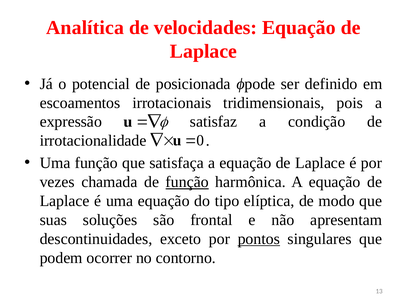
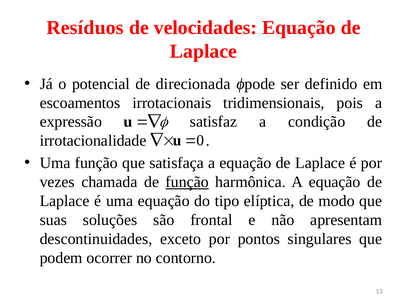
Analítica: Analítica -> Resíduos
posicionada: posicionada -> direcionada
pontos underline: present -> none
